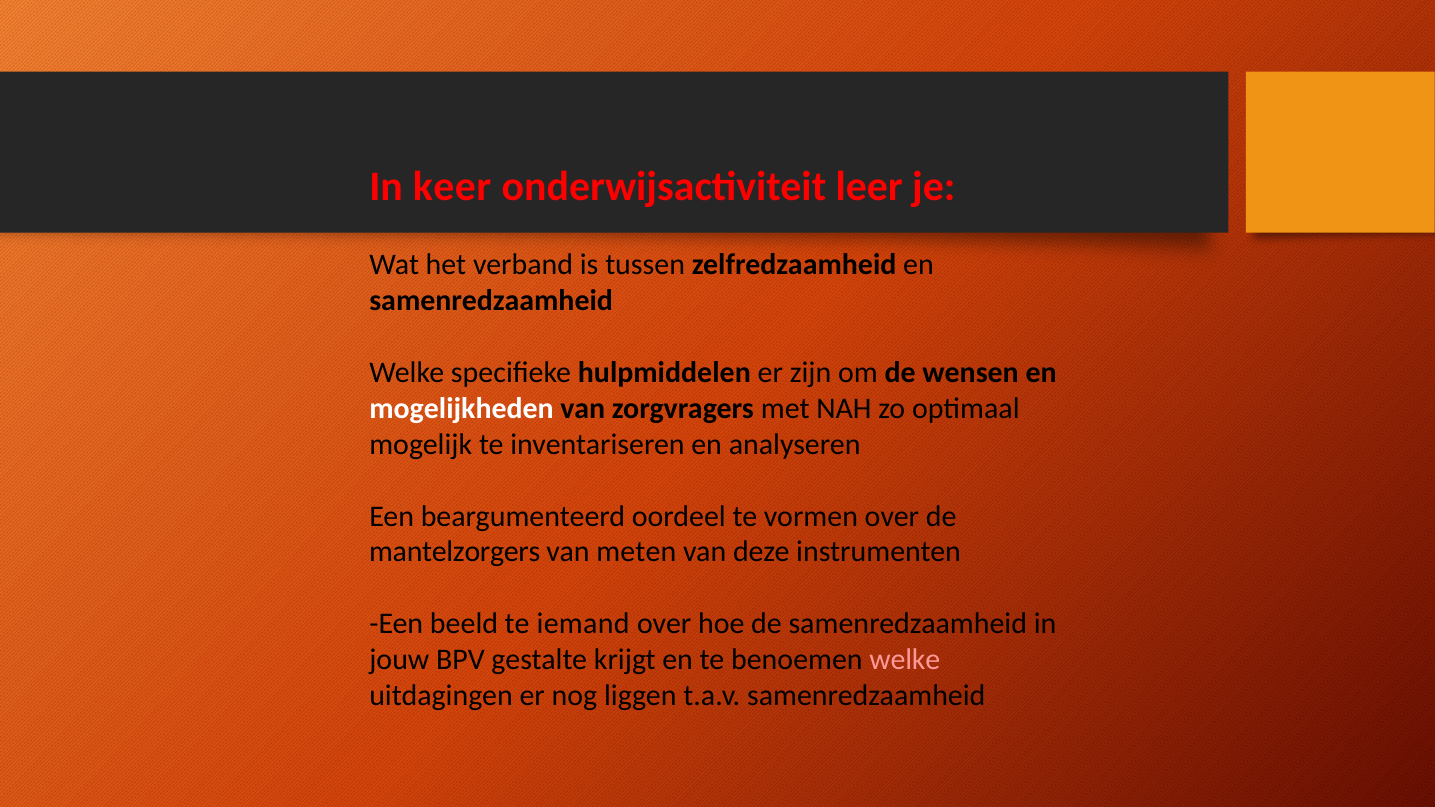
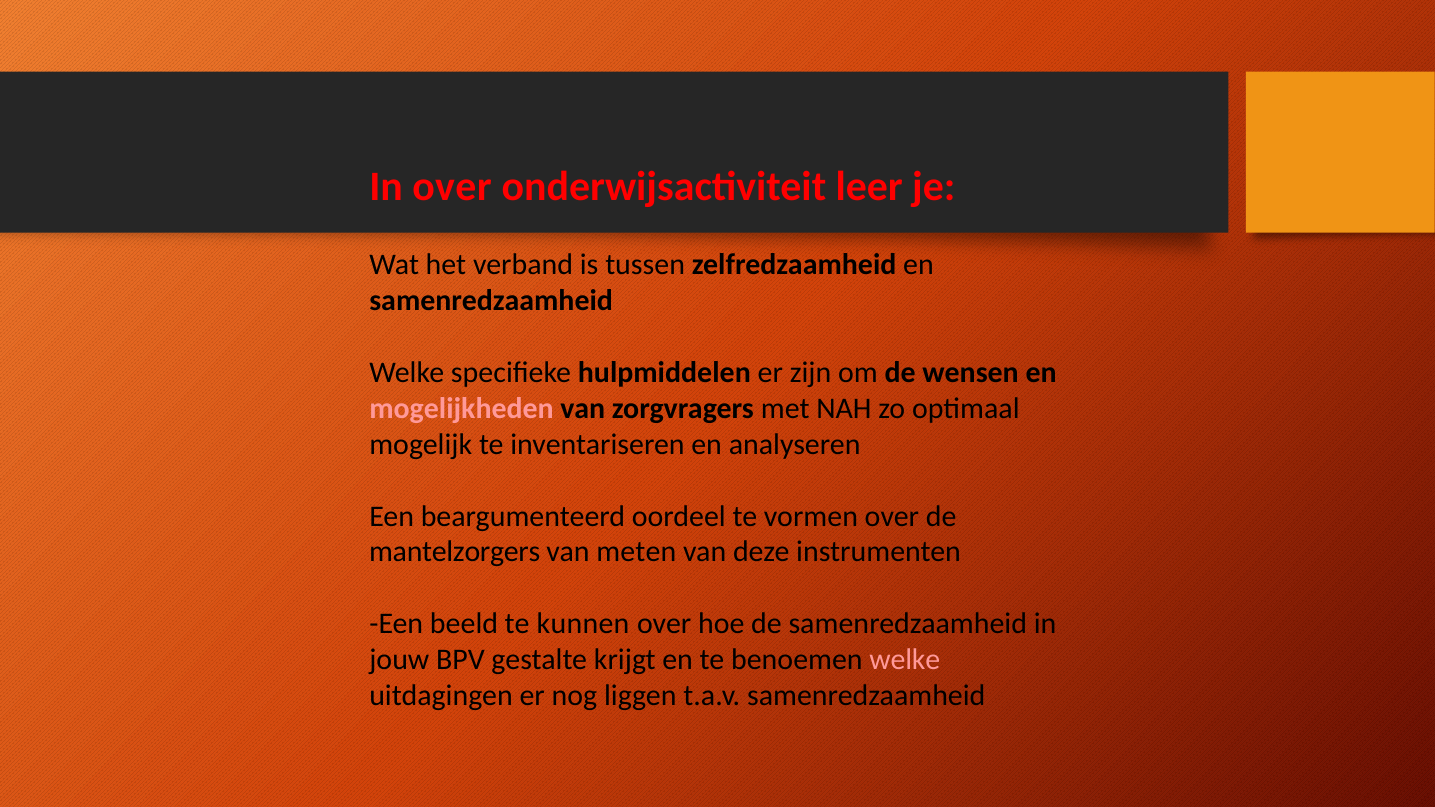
In keer: keer -> over
mogelijkheden colour: white -> pink
iemand: iemand -> kunnen
